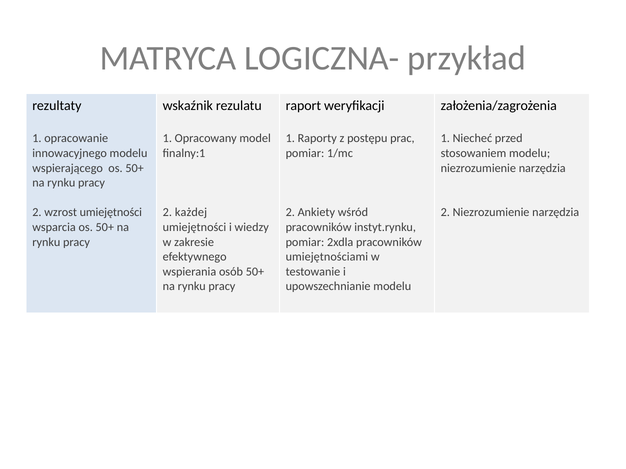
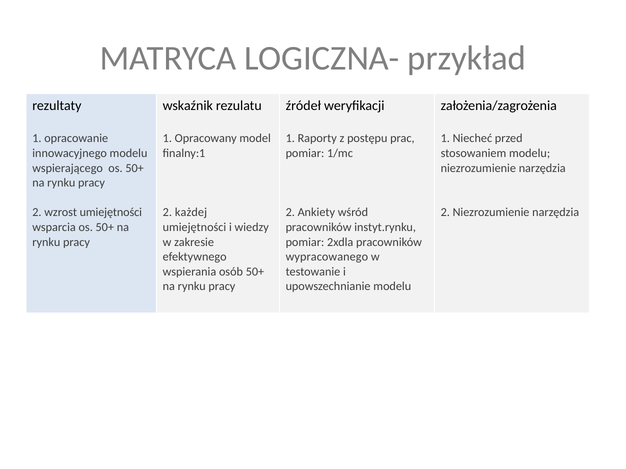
raport: raport -> źródeł
umiejętnościami: umiejętnościami -> wypracowanego
